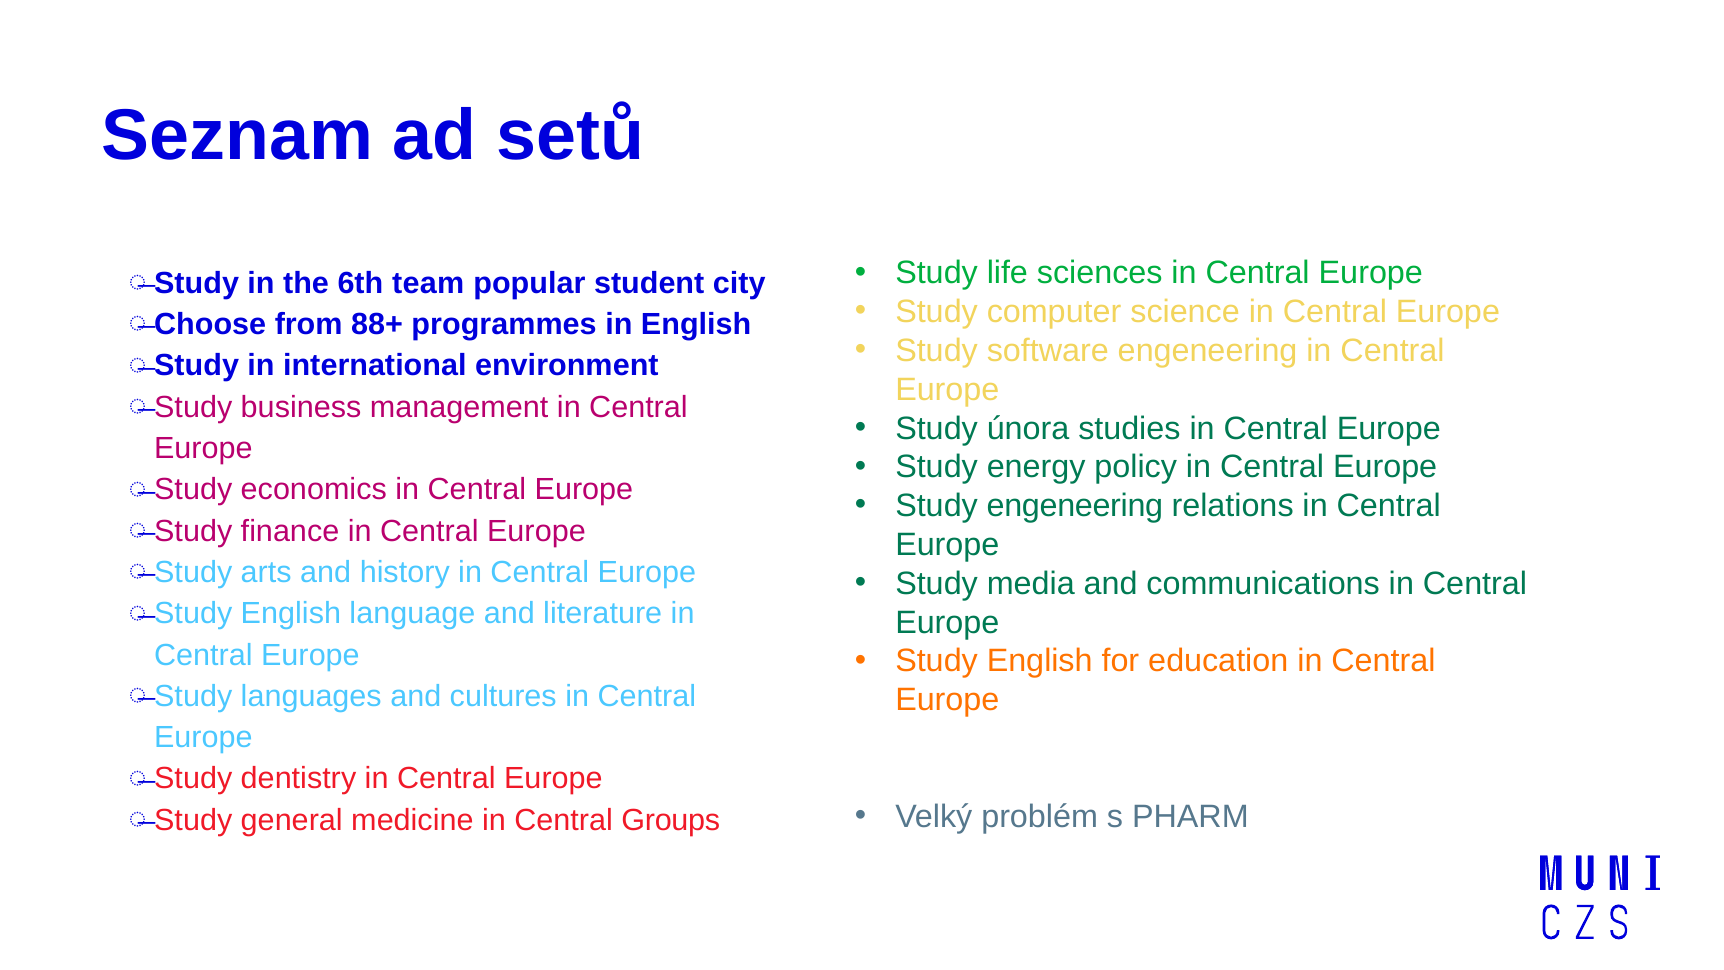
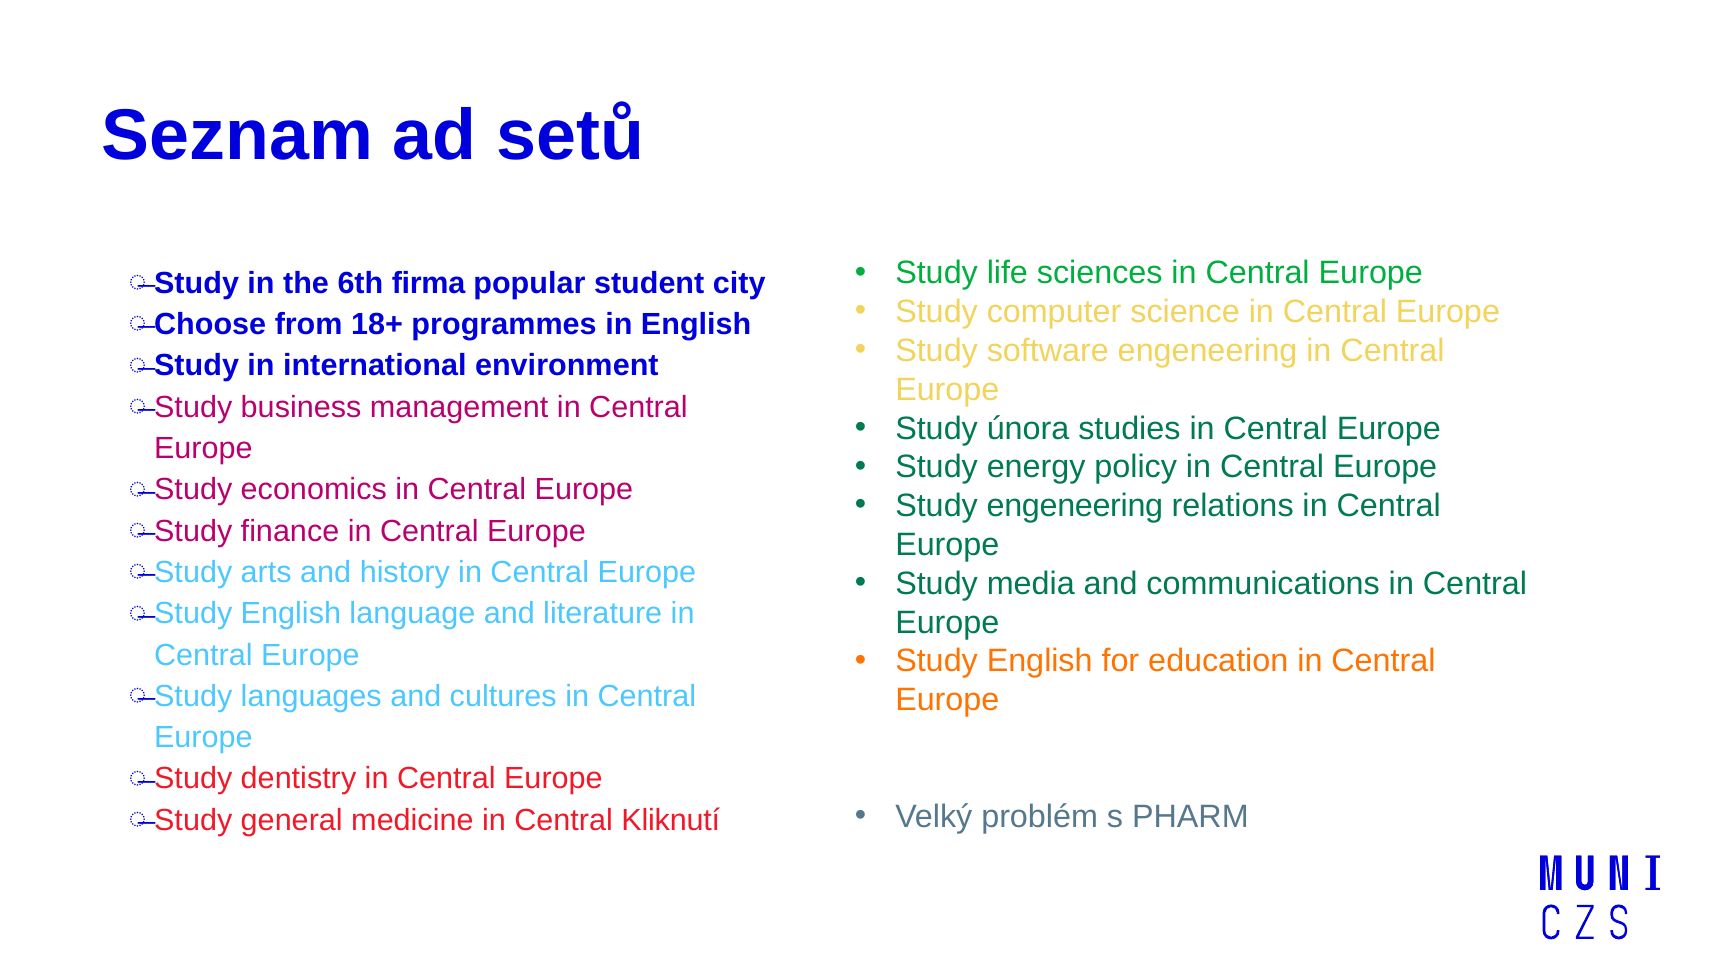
team: team -> firma
88+: 88+ -> 18+
Groups: Groups -> Kliknutí
